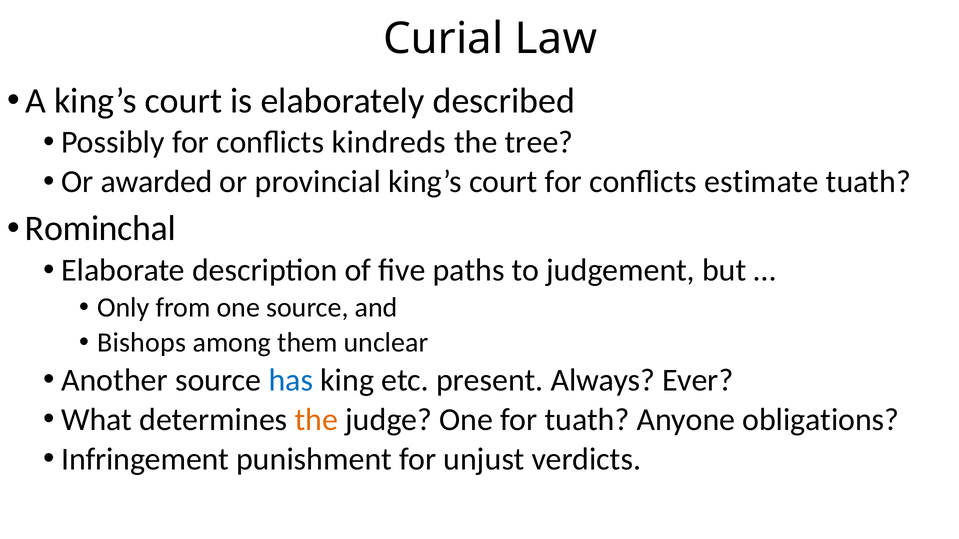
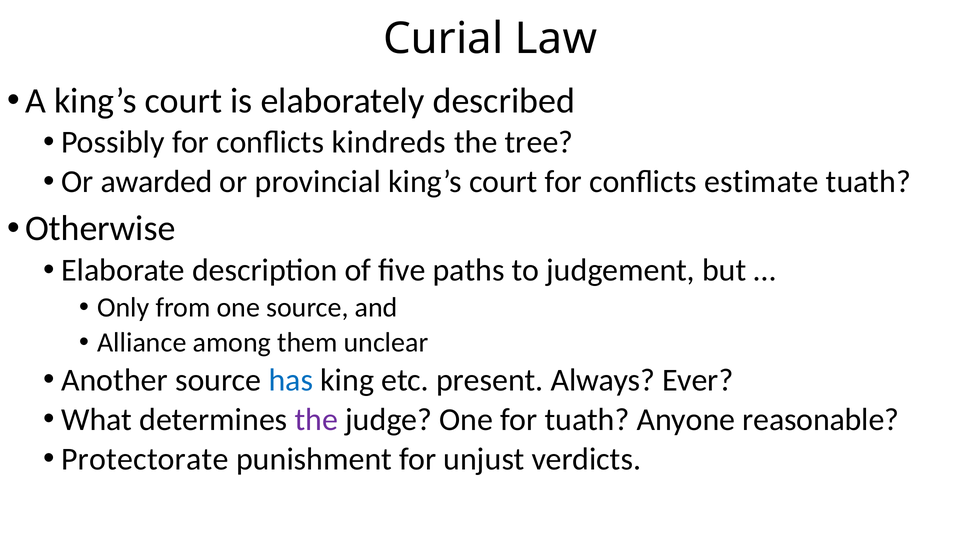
Rominchal: Rominchal -> Otherwise
Bishops: Bishops -> Alliance
the at (316, 420) colour: orange -> purple
obligations: obligations -> reasonable
Infringement: Infringement -> Protectorate
